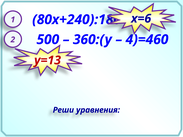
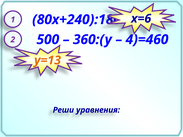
у=13 colour: red -> orange
